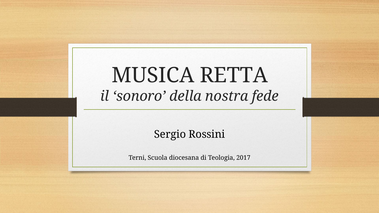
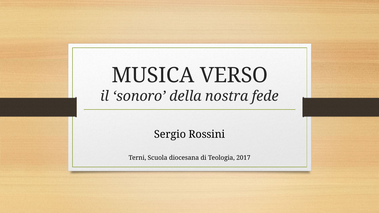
RETTA: RETTA -> VERSO
